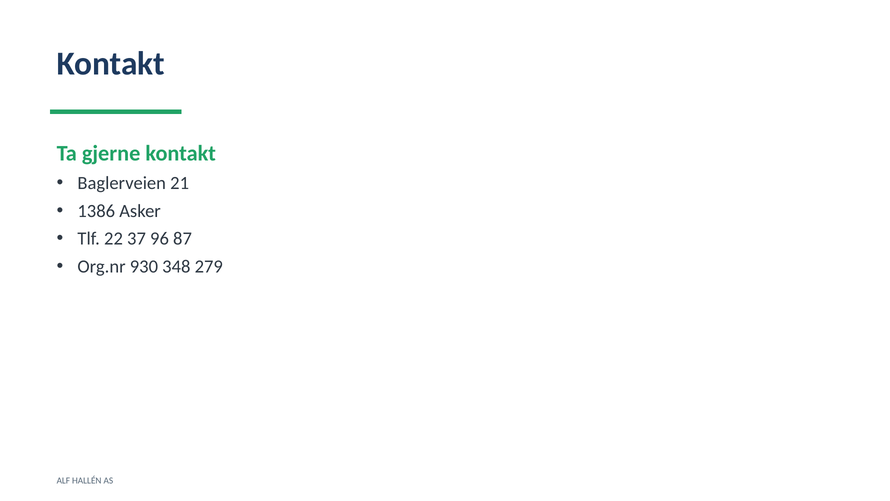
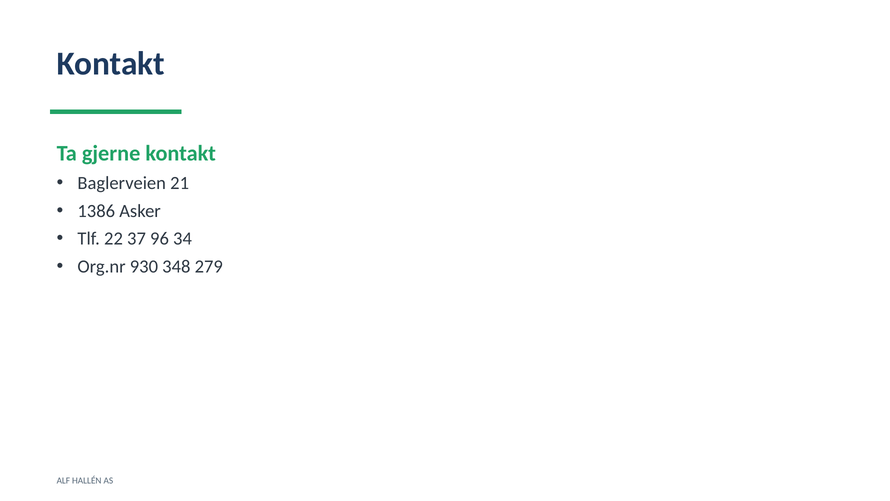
87: 87 -> 34
